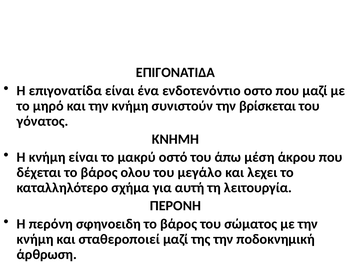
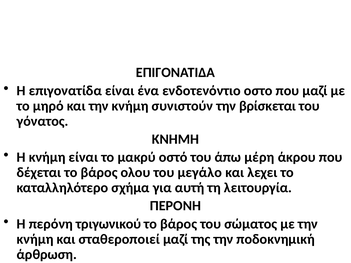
μέση: μέση -> μέρη
σφηνοειδη: σφηνοειδη -> τριγωνικού
